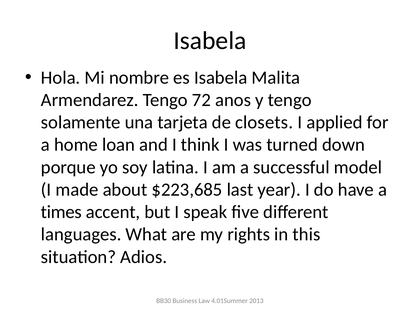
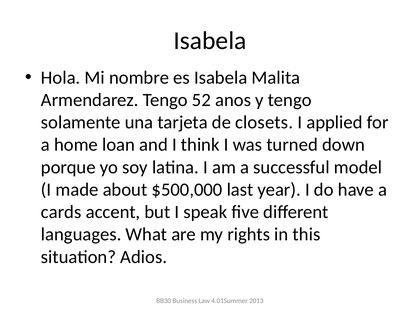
72: 72 -> 52
$223,685: $223,685 -> $500,000
times: times -> cards
